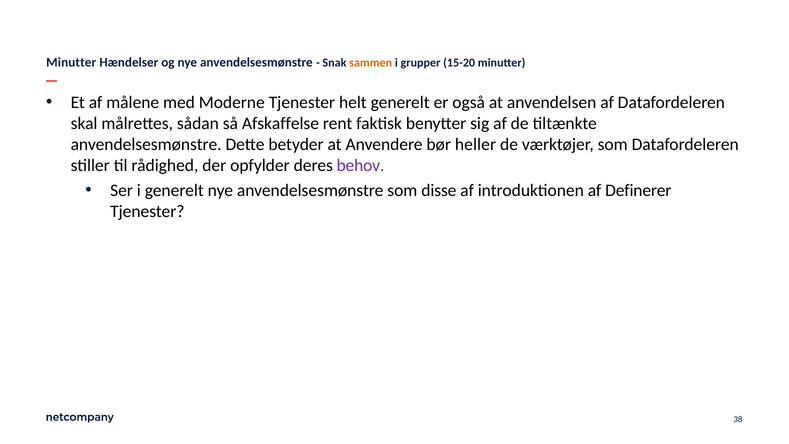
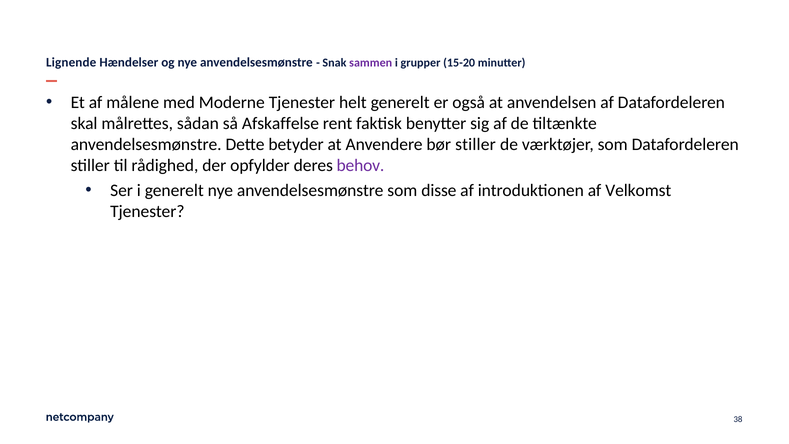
Minutter at (71, 62): Minutter -> Lignende
sammen colour: orange -> purple
bør heller: heller -> stiller
Definerer: Definerer -> Velkomst
